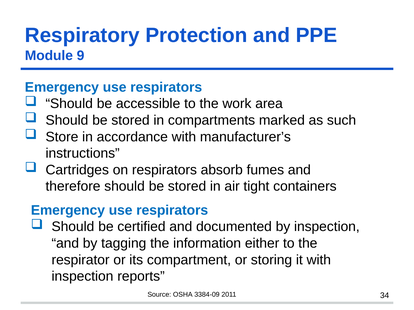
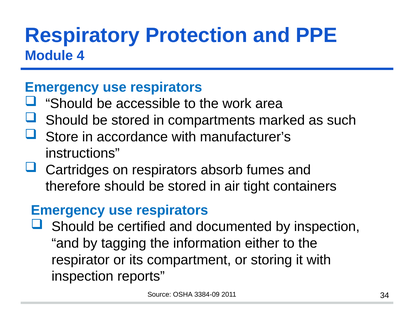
9: 9 -> 4
